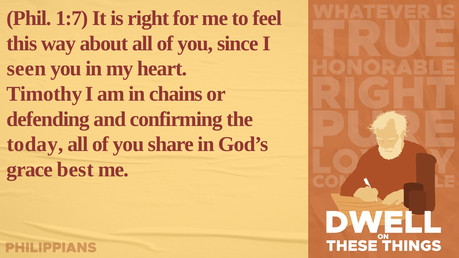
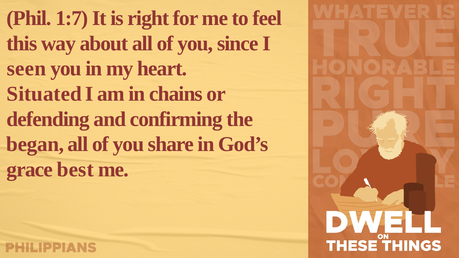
Timothy: Timothy -> Situated
today: today -> began
